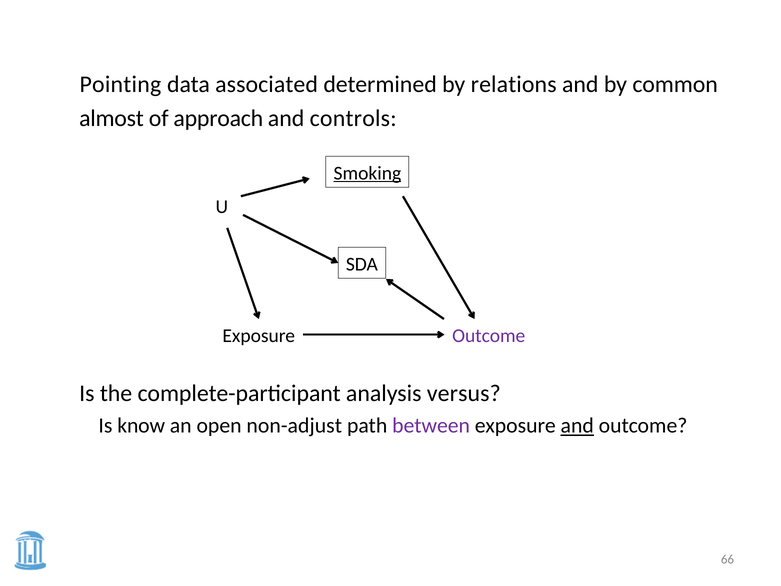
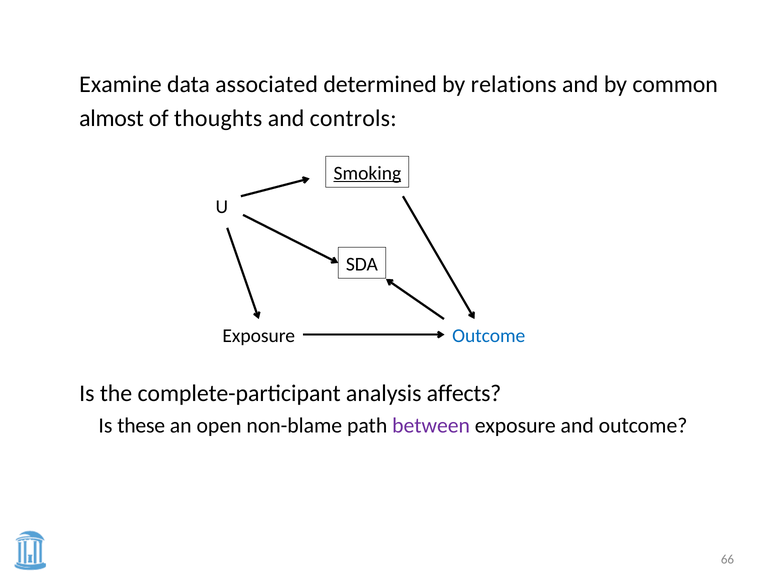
Pointing: Pointing -> Examine
approach: approach -> thoughts
Outcome at (489, 336) colour: purple -> blue
versus: versus -> affects
know: know -> these
non-adjust: non-adjust -> non-blame
and at (577, 426) underline: present -> none
